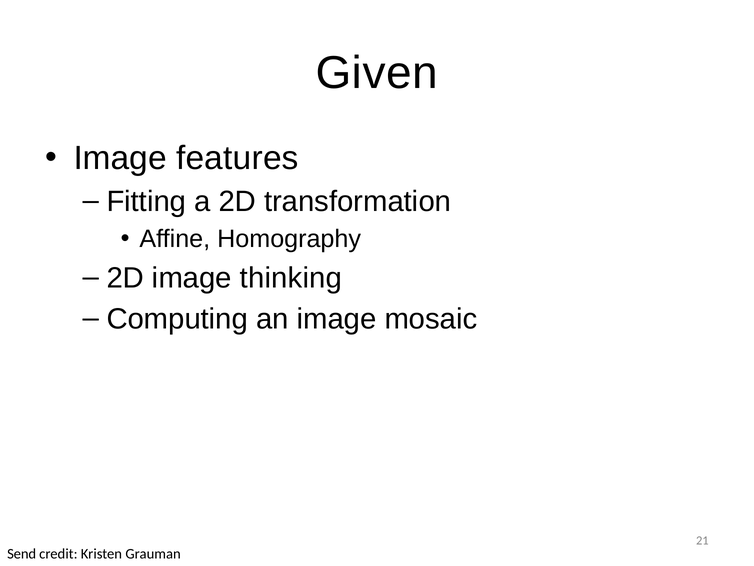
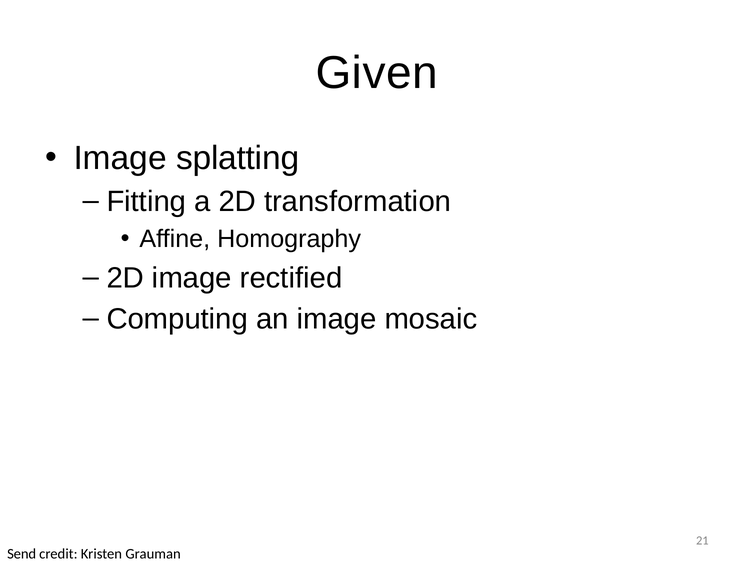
features: features -> splatting
thinking: thinking -> rectified
